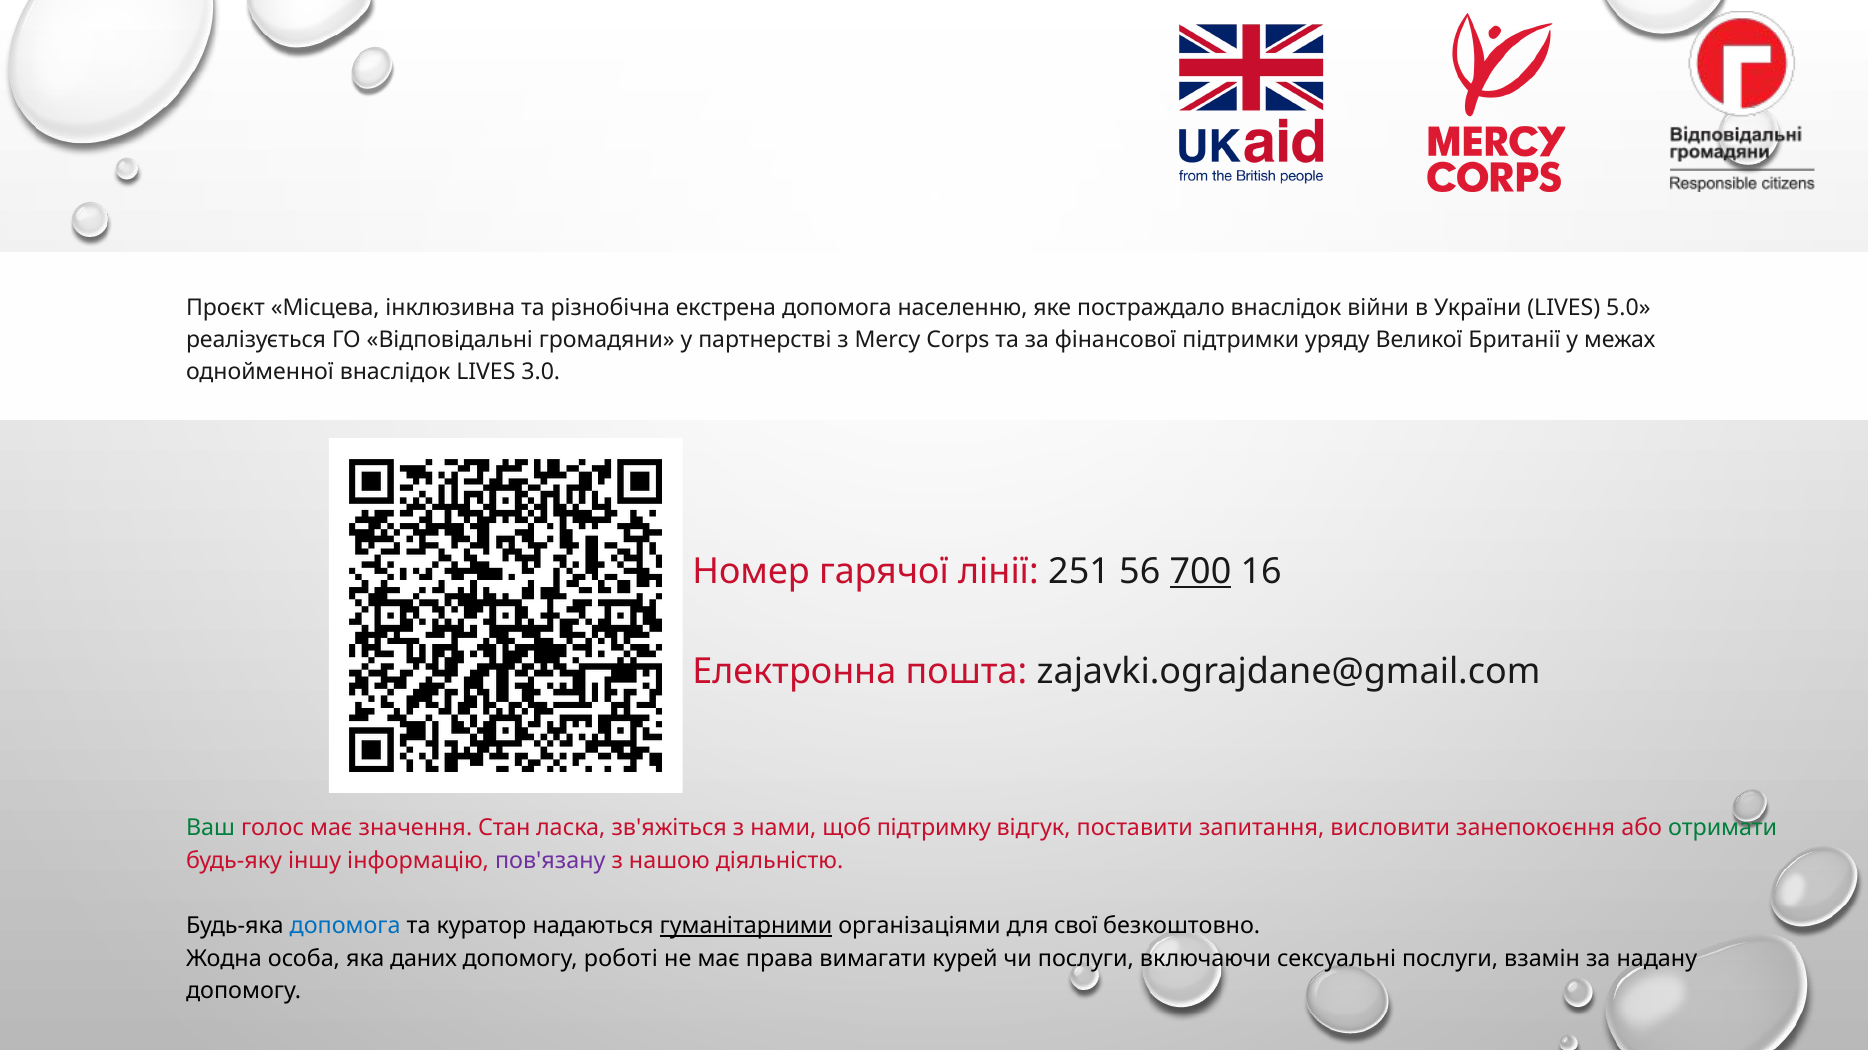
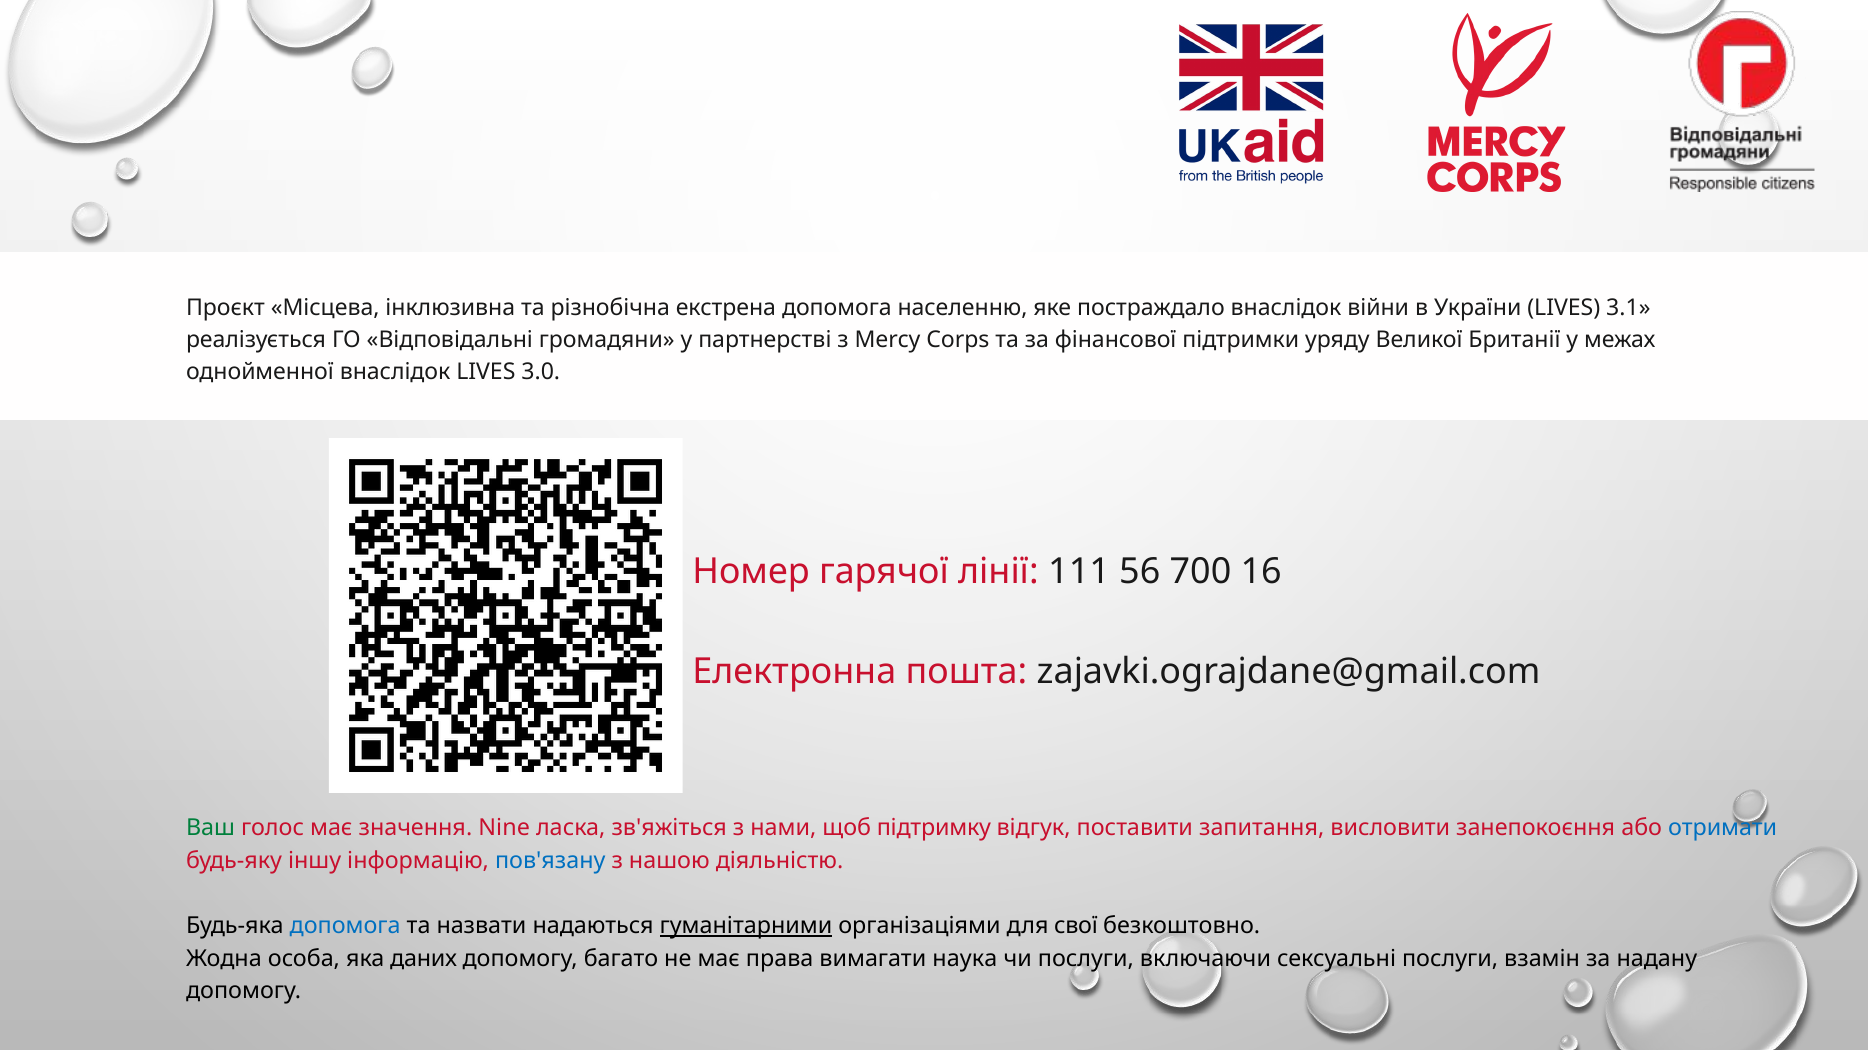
5.0: 5.0 -> 3.1
251: 251 -> 111
700 underline: present -> none
Стан: Стан -> Nine
отримати colour: green -> blue
пов'язану colour: purple -> blue
куратор: куратор -> назвати
роботі: роботі -> багато
курей: курей -> наука
